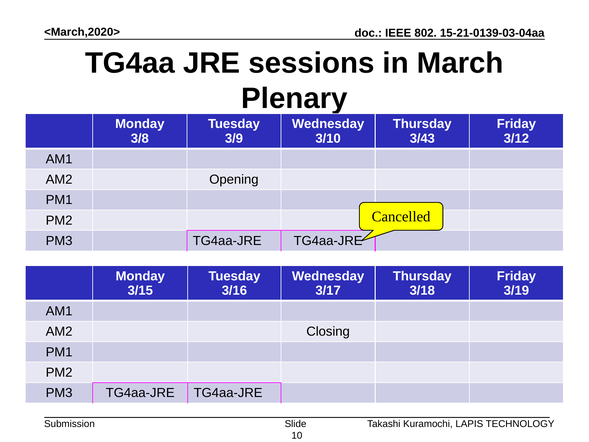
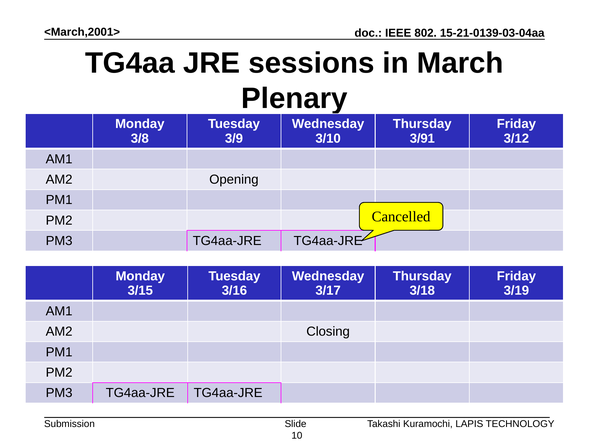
<March,2020>: <March,2020> -> <March,2001>
3/43: 3/43 -> 3/91
